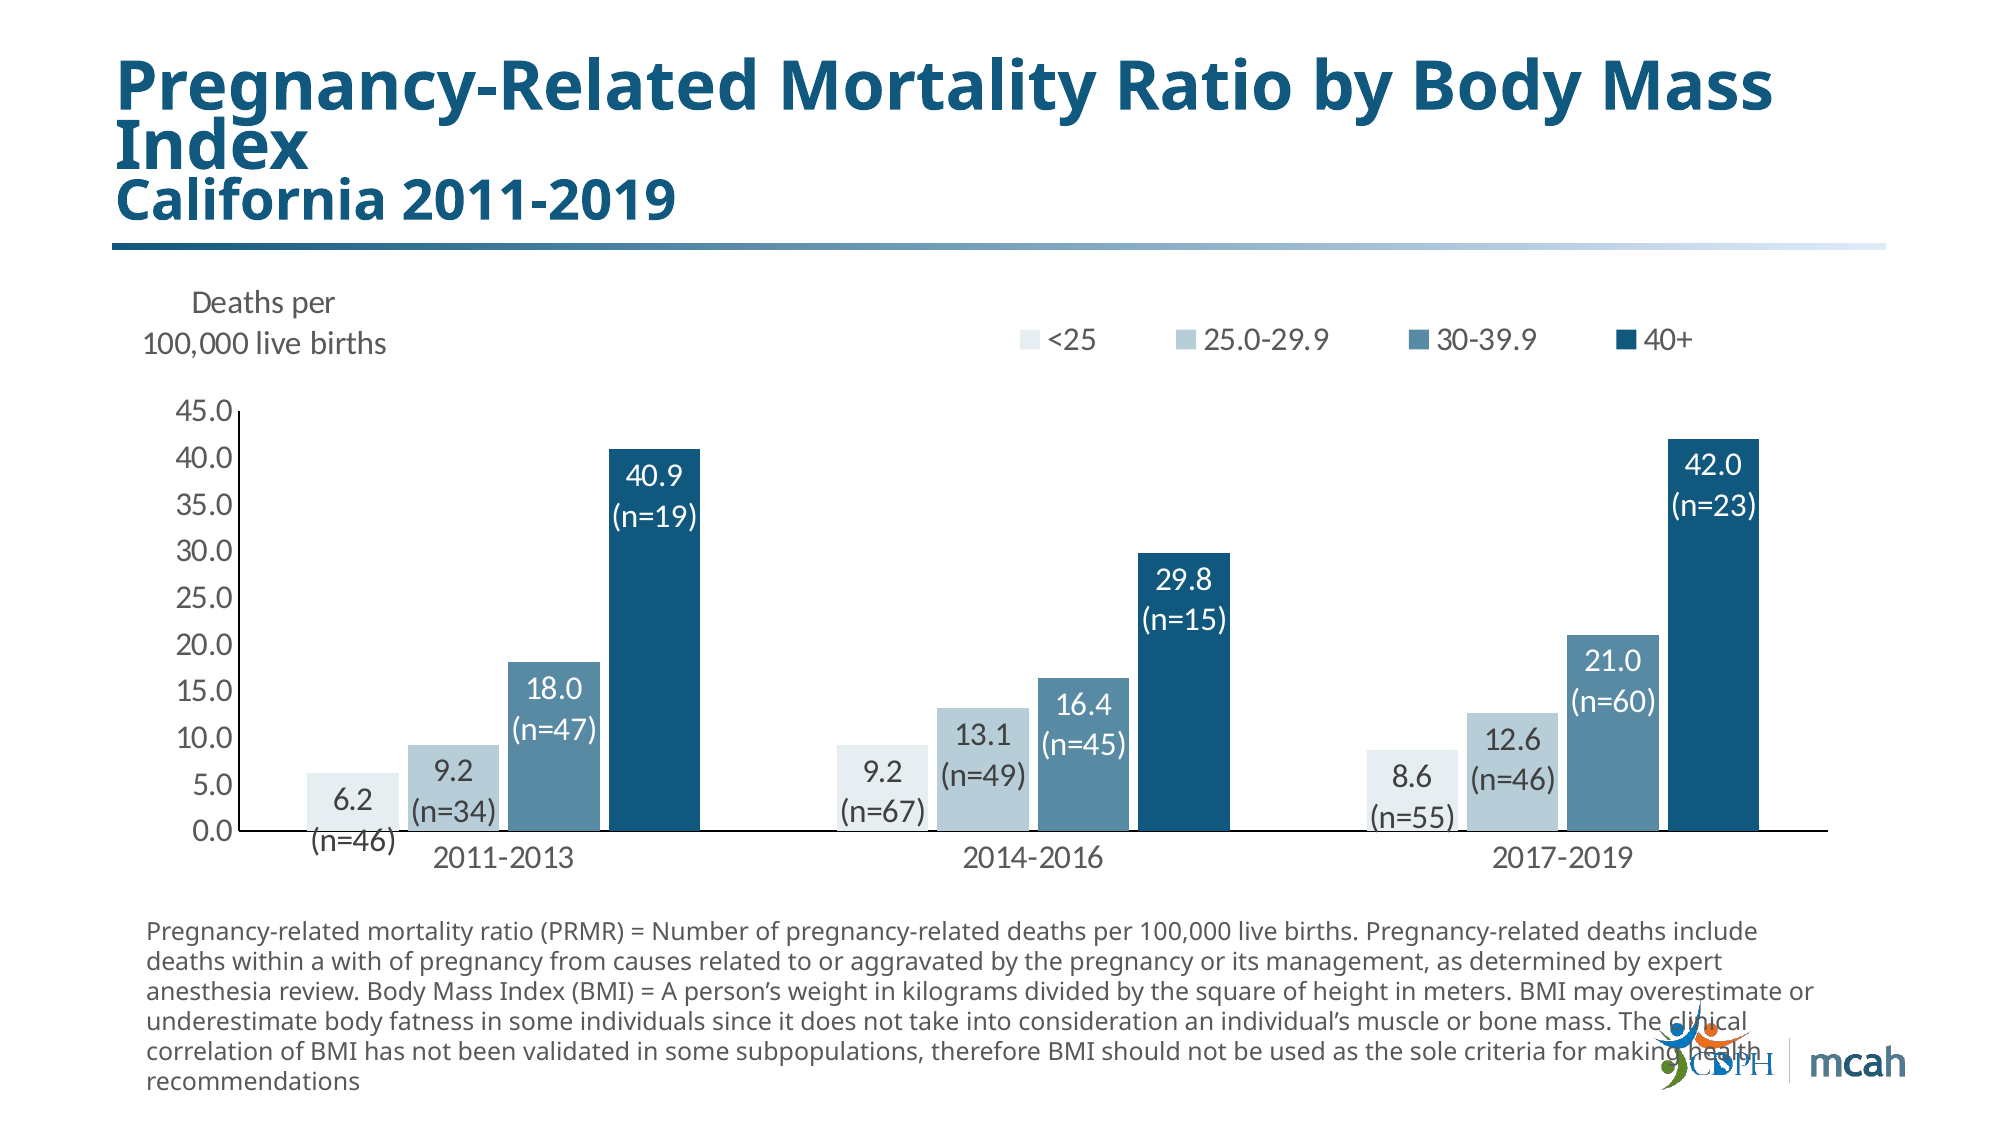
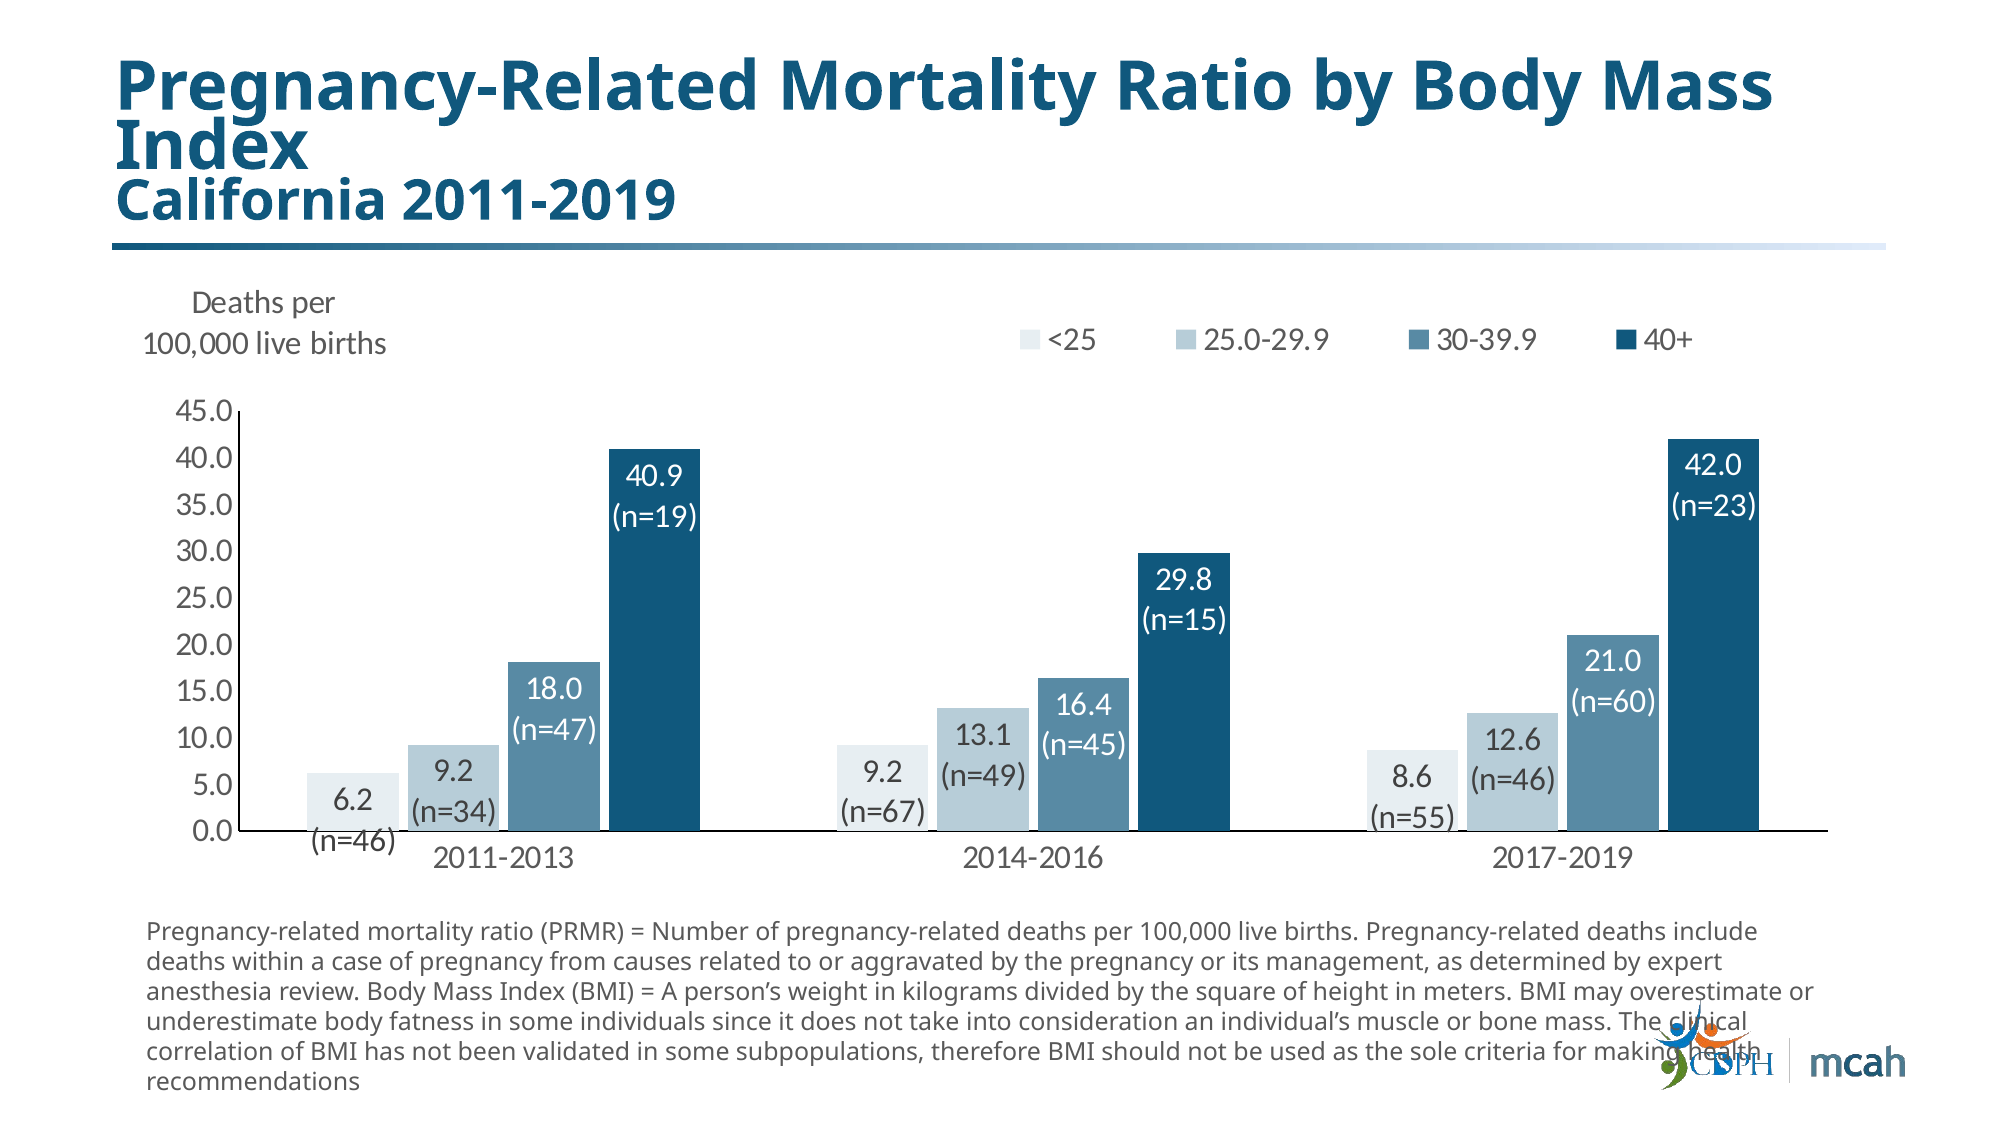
with: with -> case
